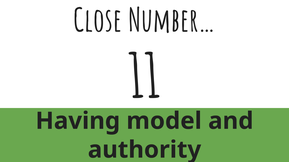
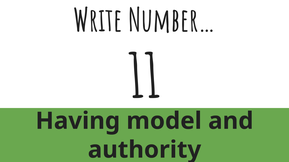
Close: Close -> Write
